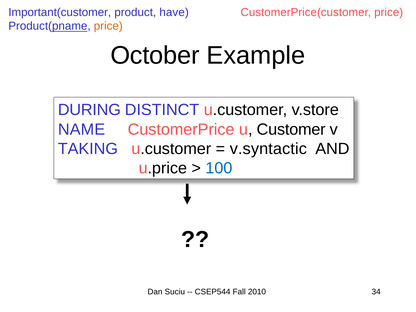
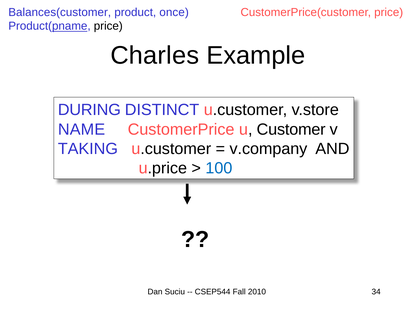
Important(customer: Important(customer -> Balances(customer
have: have -> once
price at (108, 26) colour: orange -> black
October: October -> Charles
v.syntactic: v.syntactic -> v.company
